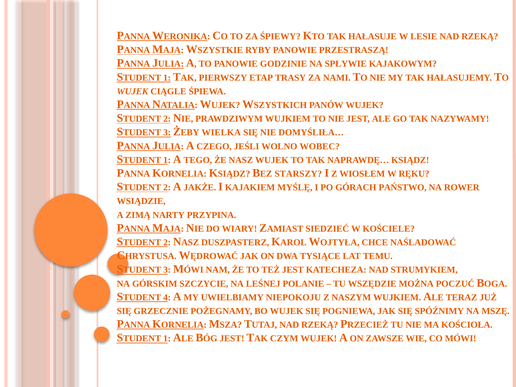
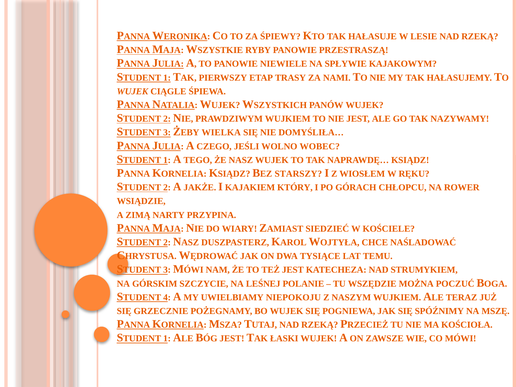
GODZINIE: GODZINIE -> NIEWIELE
MYŚLĘ: MYŚLĘ -> KTÓRY
PAŃSTWO: PAŃSTWO -> CHŁOPCU
CZYM: CZYM -> ŁASKI
